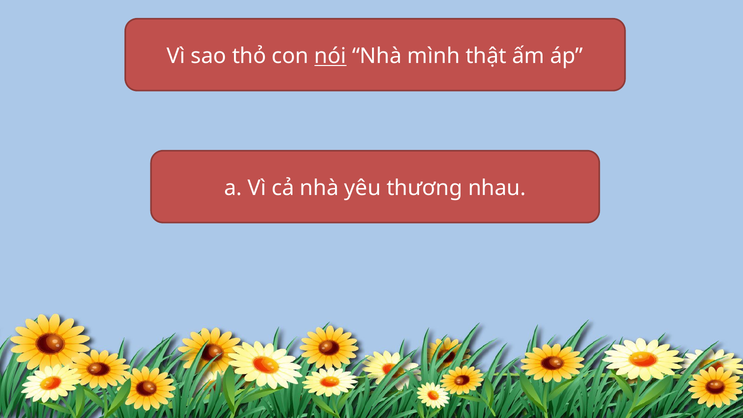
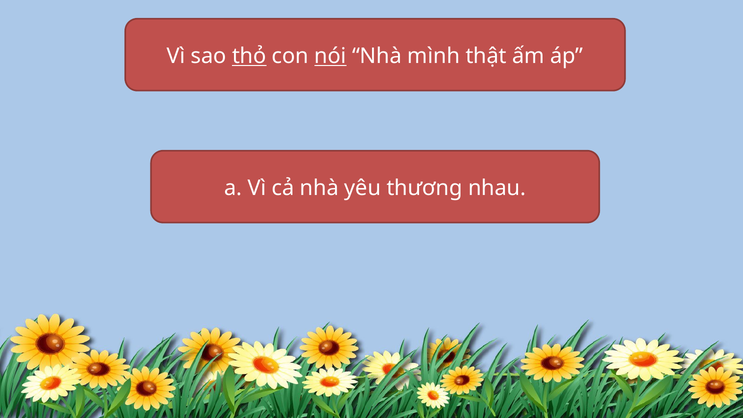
thỏ underline: none -> present
